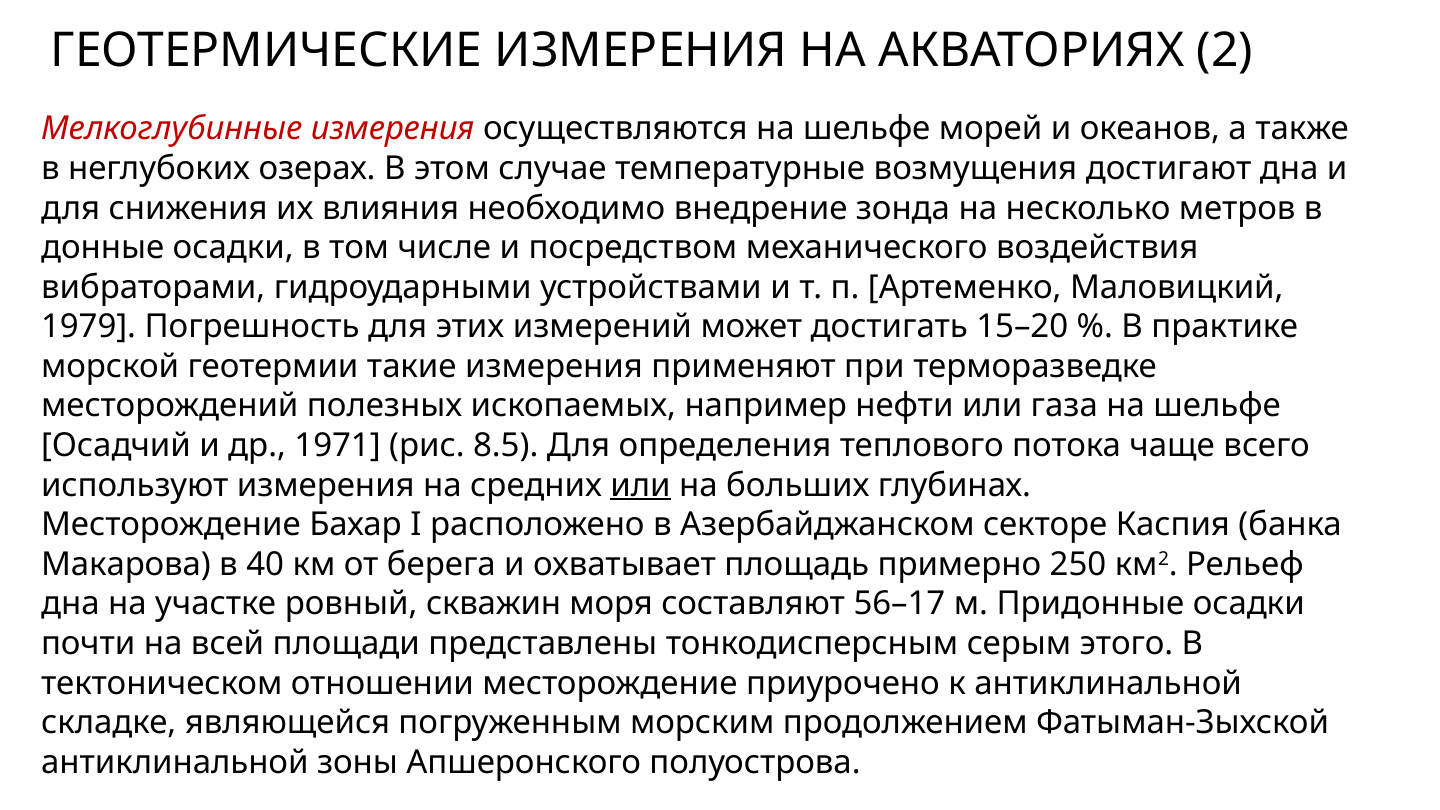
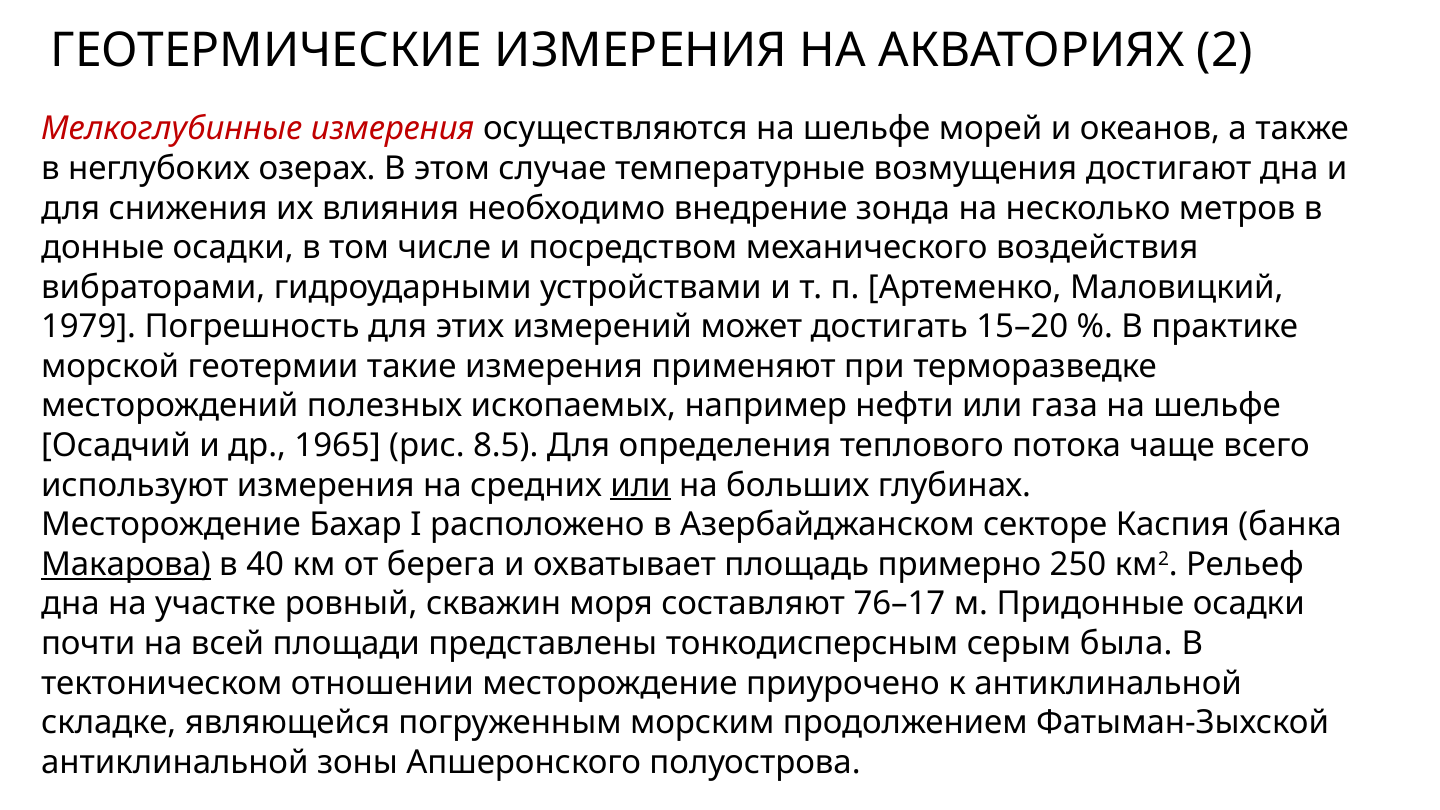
1971: 1971 -> 1965
Макарова underline: none -> present
56–17: 56–17 -> 76–17
этого: этого -> была
